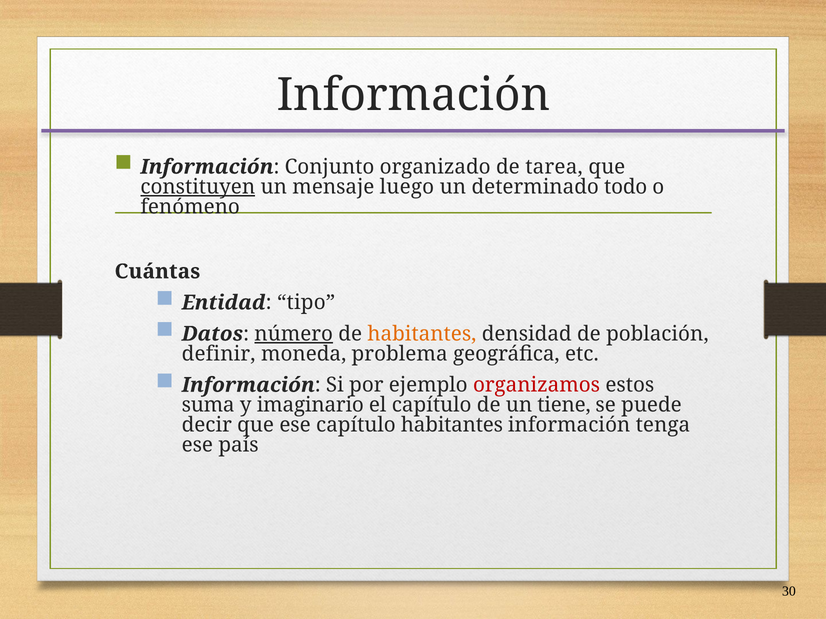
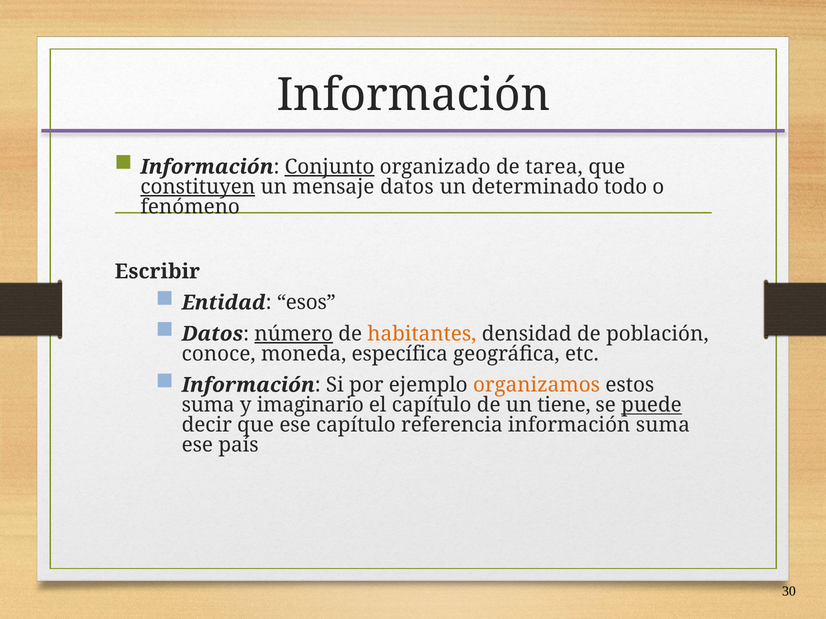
Conjunto underline: none -> present
mensaje luego: luego -> datos
Cuántas: Cuántas -> Escribir
tipo: tipo -> esos
definir: definir -> conoce
problema: problema -> específica
organizamos colour: red -> orange
puede underline: none -> present
capítulo habitantes: habitantes -> referencia
información tenga: tenga -> suma
